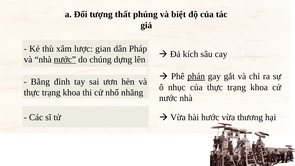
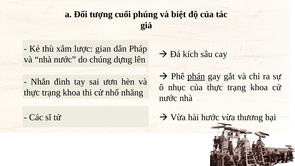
thất: thất -> cuối
nước at (65, 60) underline: present -> none
Bằng: Bằng -> Nhắn
